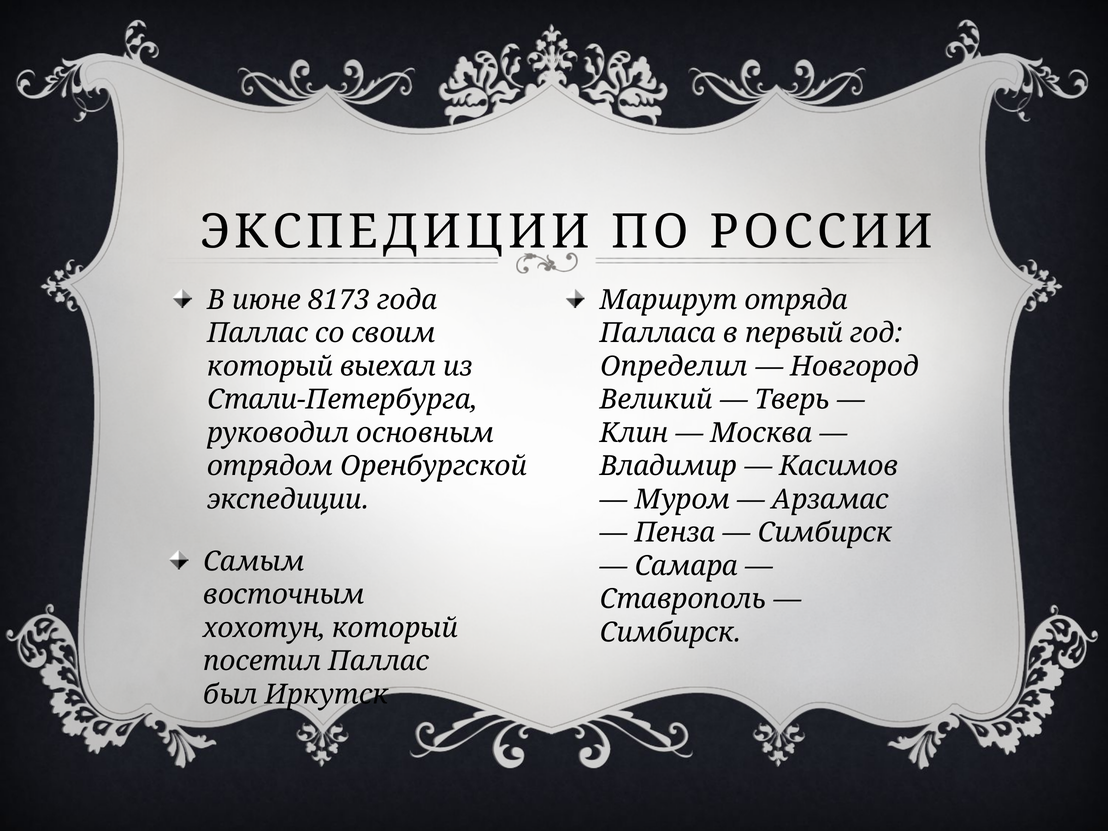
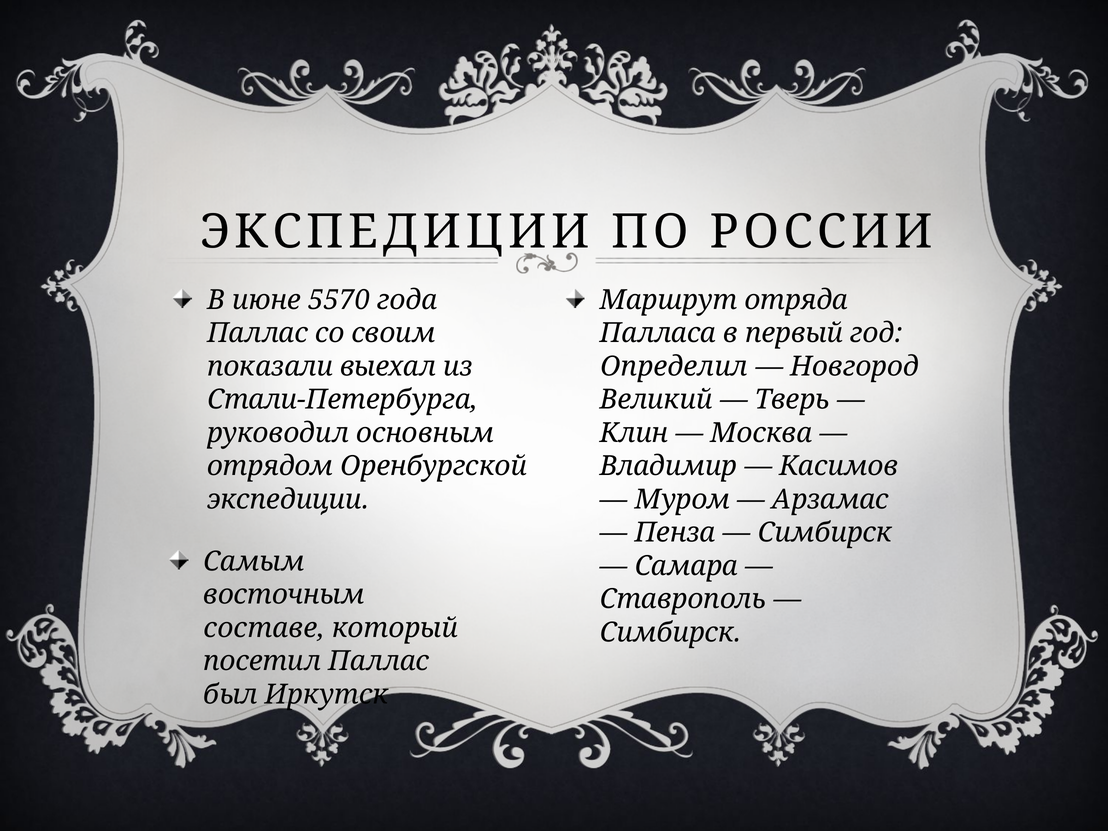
8173: 8173 -> 5570
который at (270, 366): который -> показали
хохотун: хохотун -> составе
